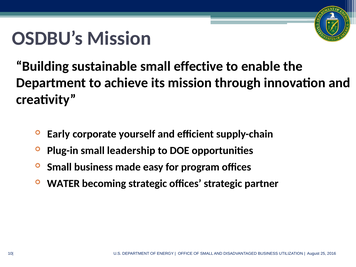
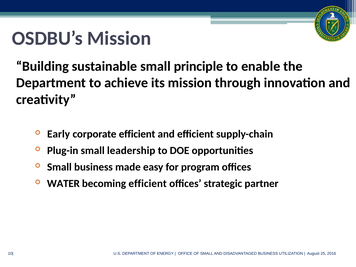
effective: effective -> principle
corporate yourself: yourself -> efficient
becoming strategic: strategic -> efficient
